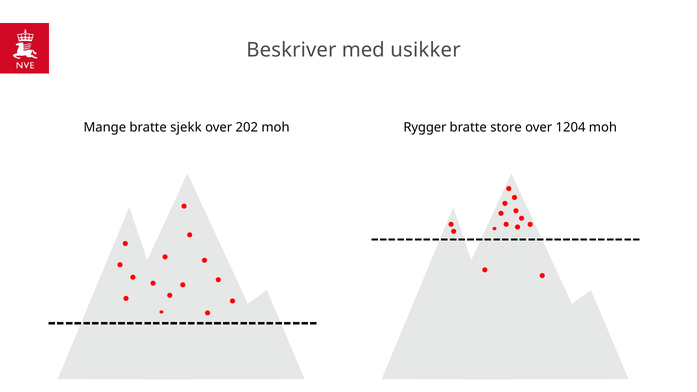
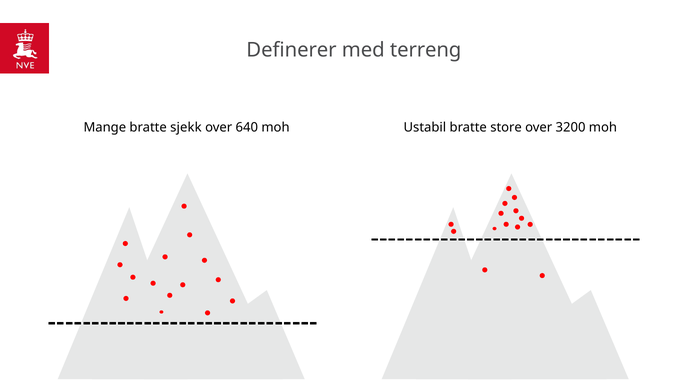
Beskriver: Beskriver -> Definerer
usikker: usikker -> terreng
202: 202 -> 640
Rygger: Rygger -> Ustabil
1204: 1204 -> 3200
